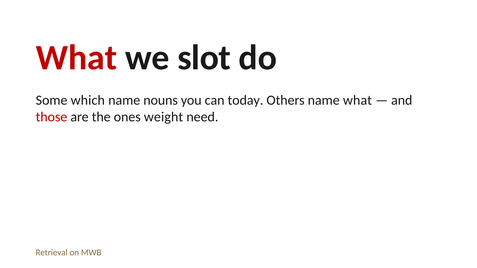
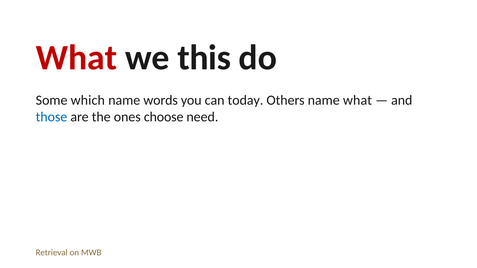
slot: slot -> this
nouns: nouns -> words
those colour: red -> blue
weight: weight -> choose
